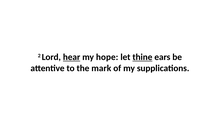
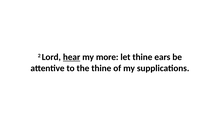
hope: hope -> more
thine at (142, 57) underline: present -> none
the mark: mark -> thine
